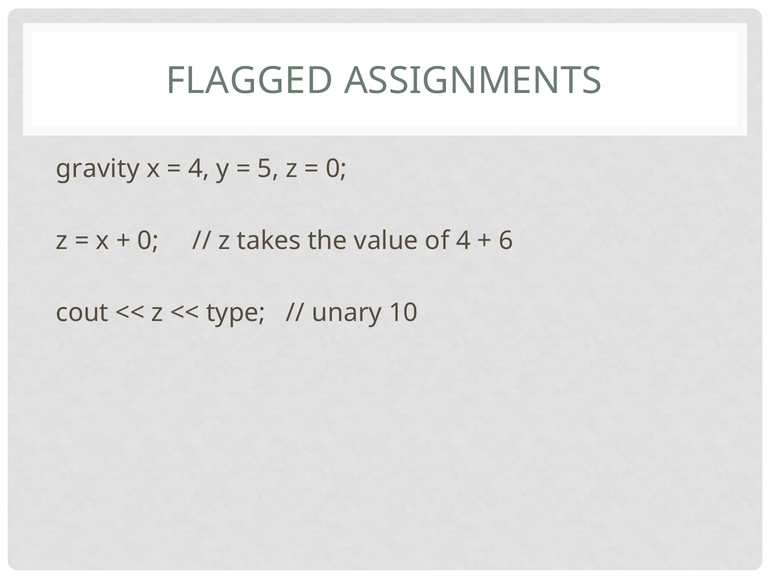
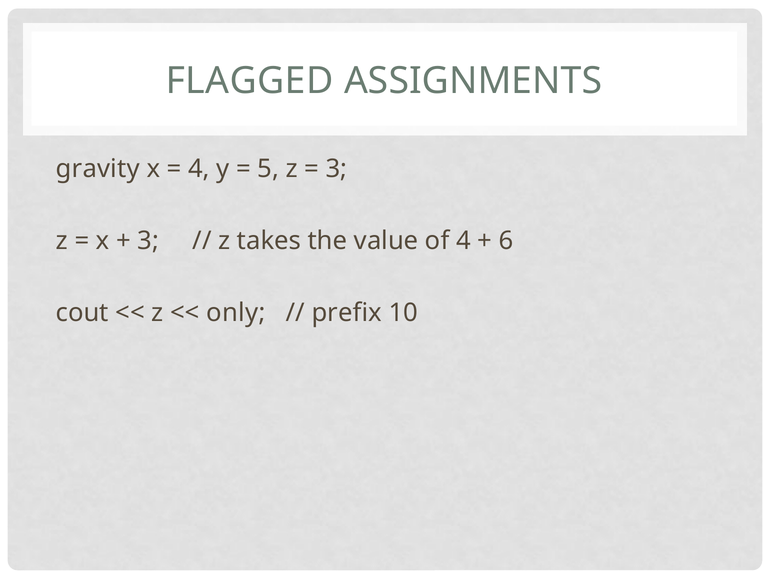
0 at (336, 169): 0 -> 3
0 at (148, 240): 0 -> 3
type: type -> only
unary: unary -> prefix
